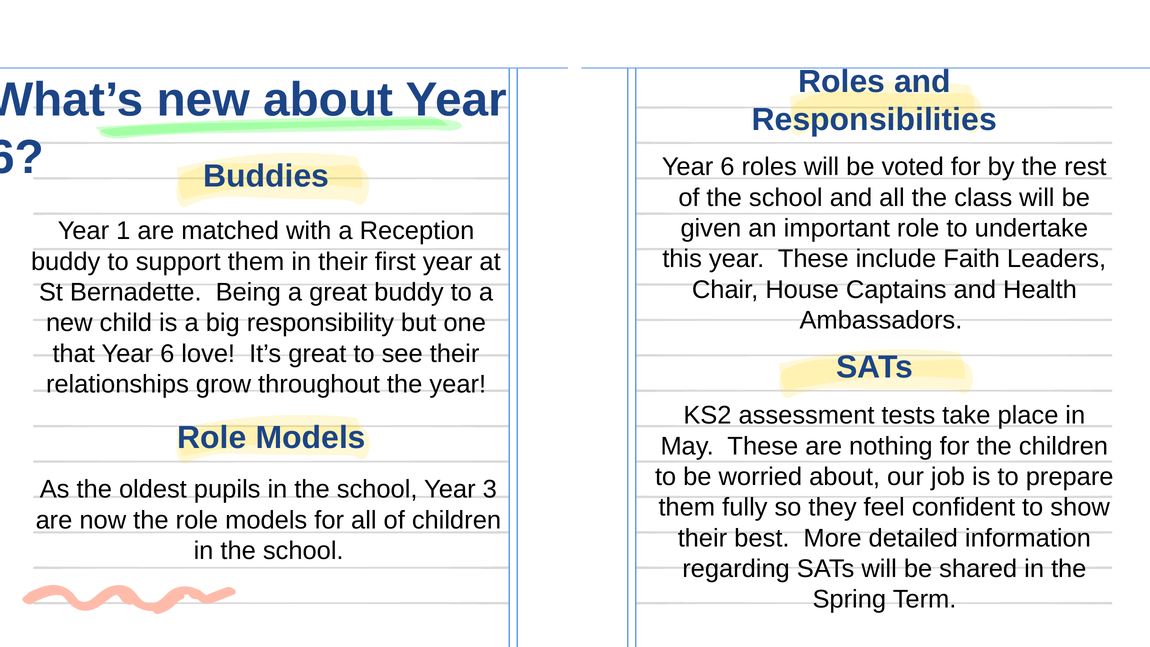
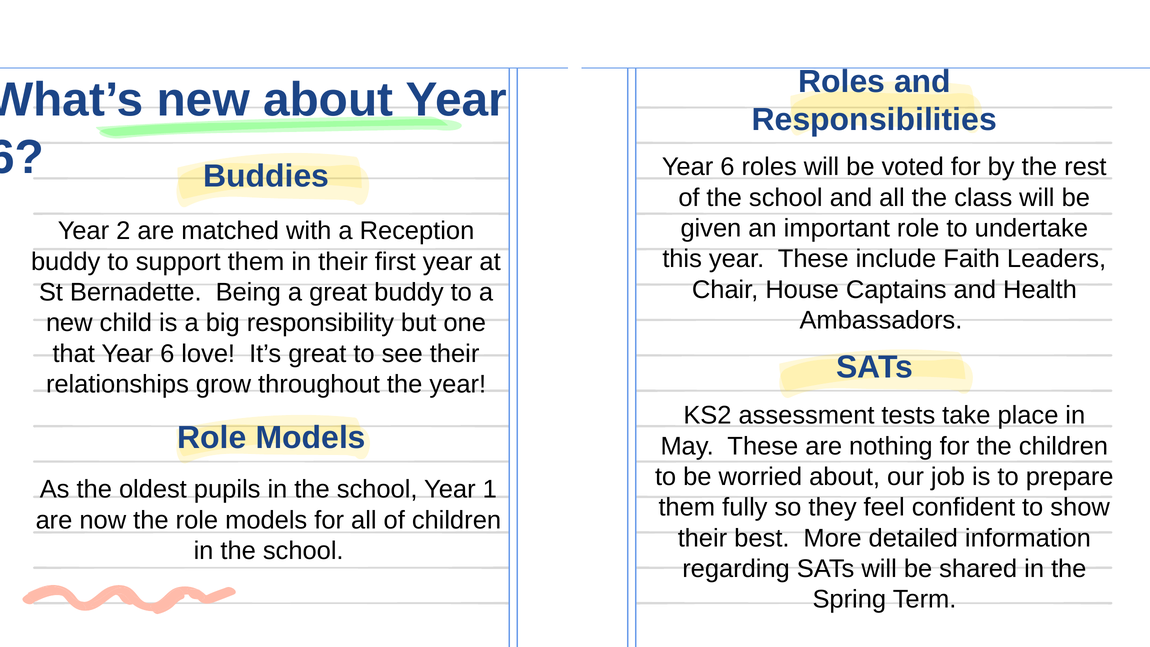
1: 1 -> 2
3: 3 -> 1
